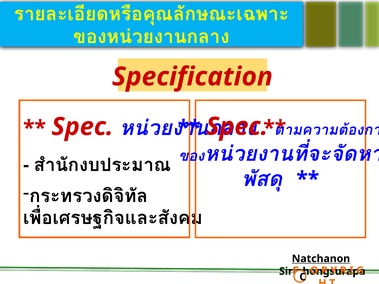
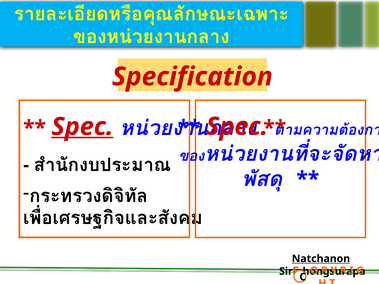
Spec at (82, 127) underline: none -> present
